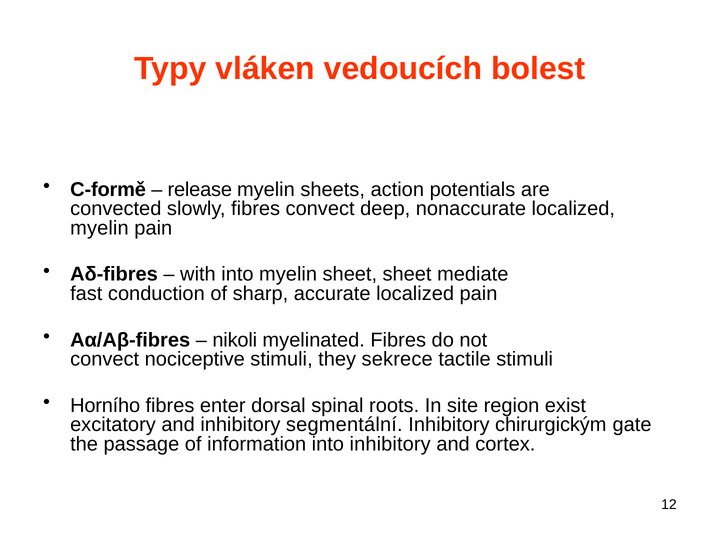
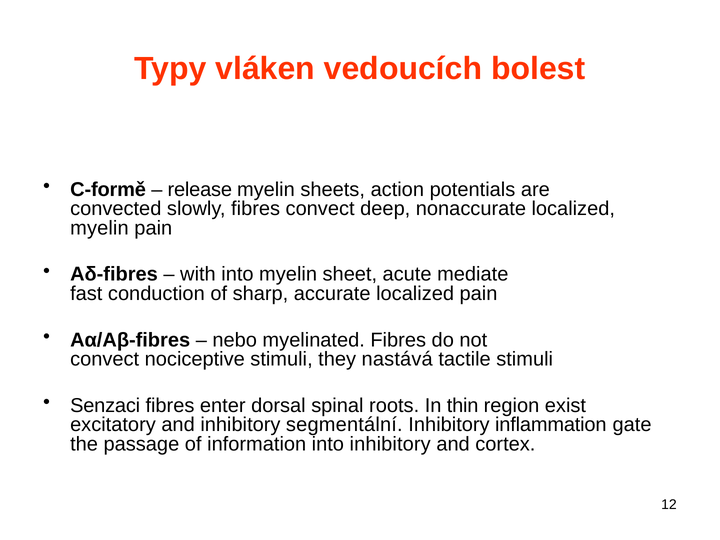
sheet sheet: sheet -> acute
nikoli: nikoli -> nebo
sekrece: sekrece -> nastává
Horního: Horního -> Senzaci
site: site -> thin
chirurgickým: chirurgickým -> inflammation
